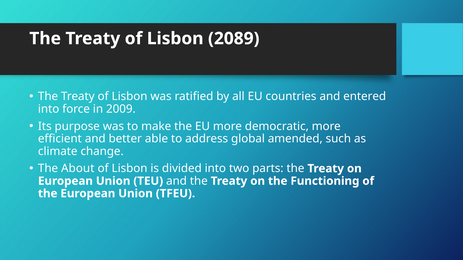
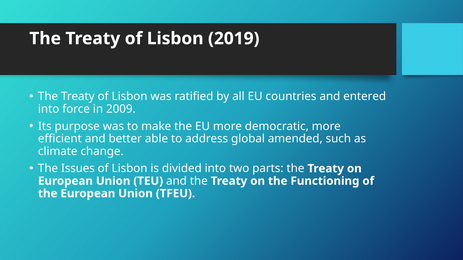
2089: 2089 -> 2019
About: About -> Issues
